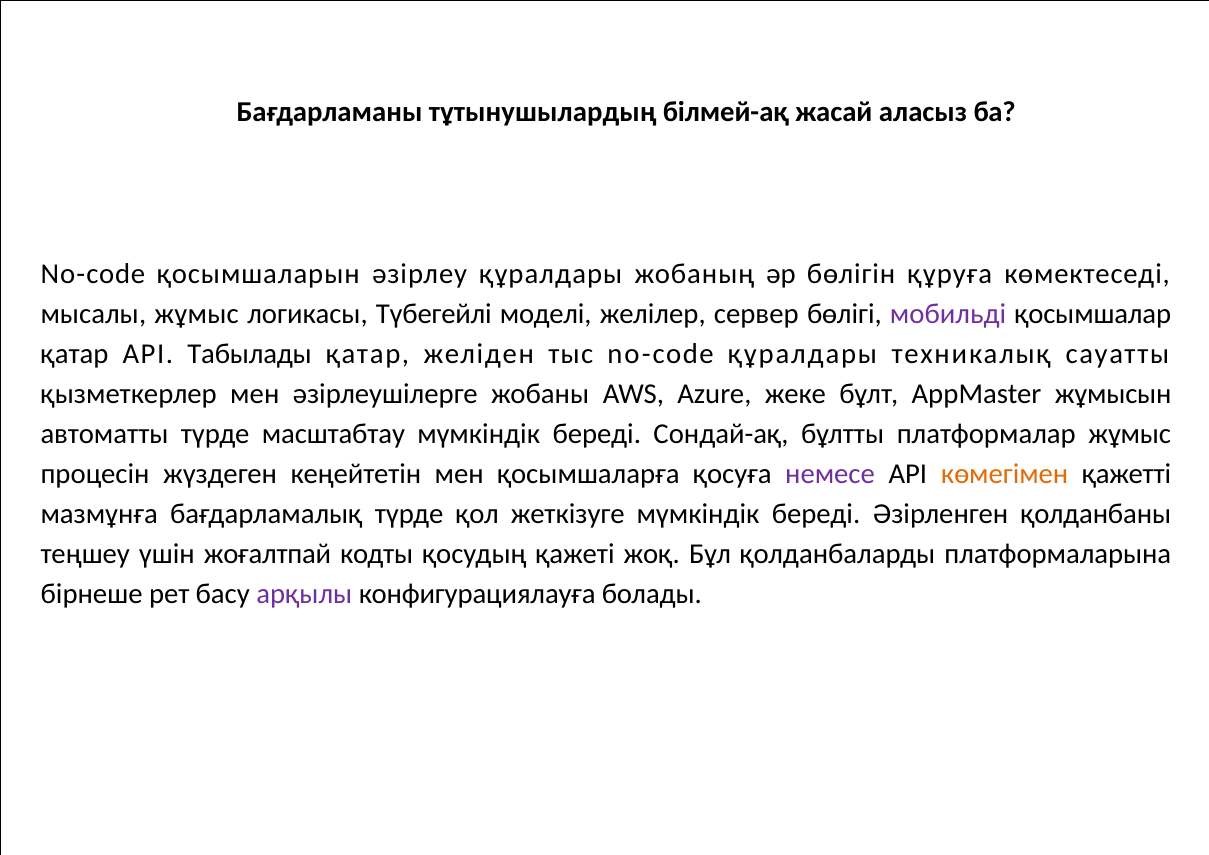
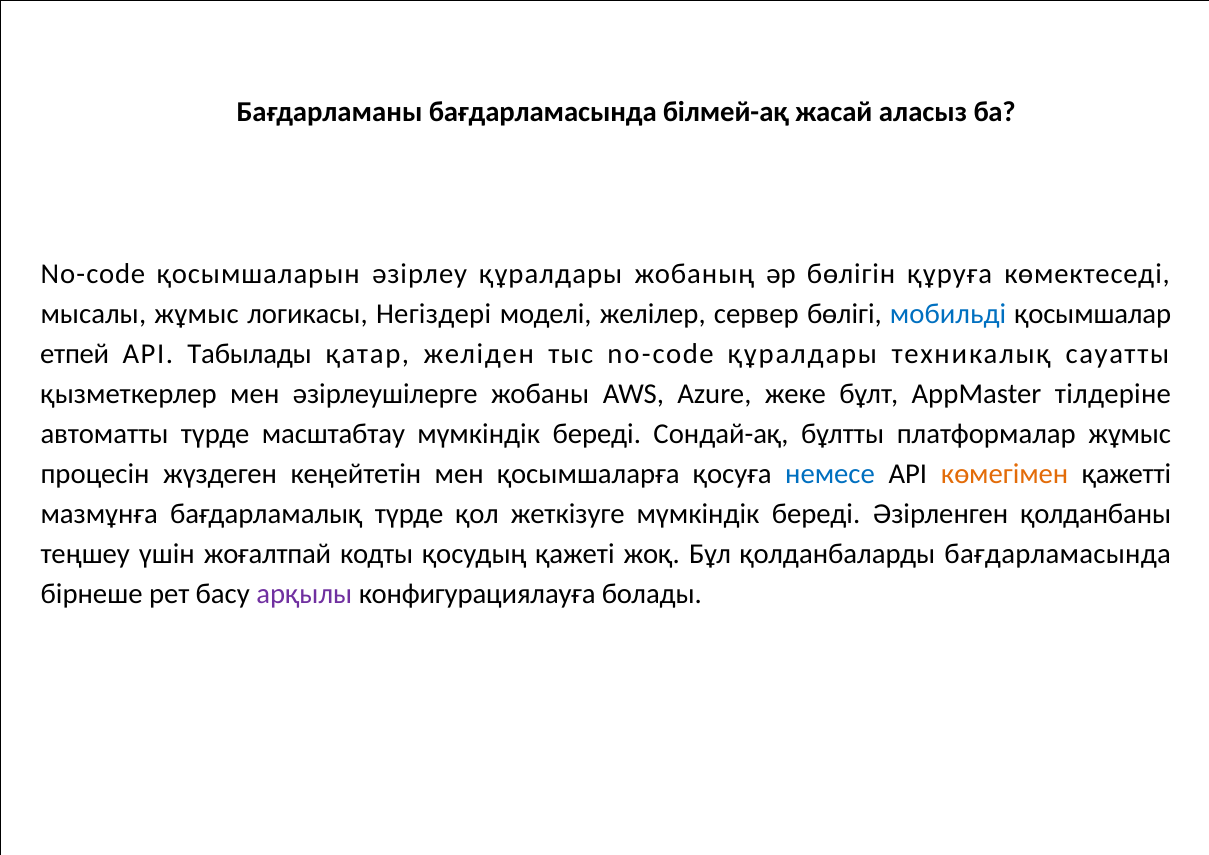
Бағдарламаны тұтынушылардың: тұтынушылардың -> бағдарламасында
Түбегейлі: Түбегейлі -> Негіздері
мобильді colour: purple -> blue
қатар at (75, 354): қатар -> етпей
жұмысын: жұмысын -> тілдеріне
немесе colour: purple -> blue
қолданбаларды платформаларына: платформаларына -> бағдарламасында
